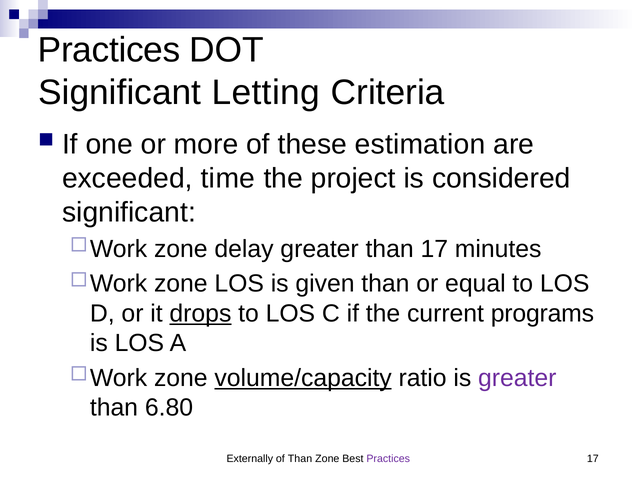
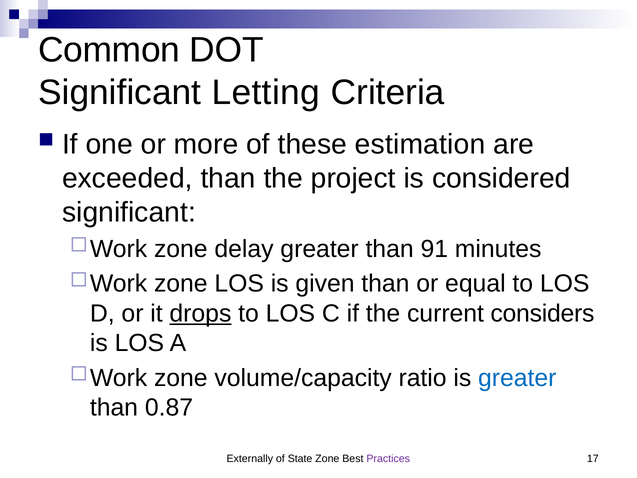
Practices at (109, 50): Practices -> Common
exceeded time: time -> than
than 17: 17 -> 91
programs: programs -> considers
volume/capacity underline: present -> none
greater at (517, 378) colour: purple -> blue
6.80: 6.80 -> 0.87
of Than: Than -> State
